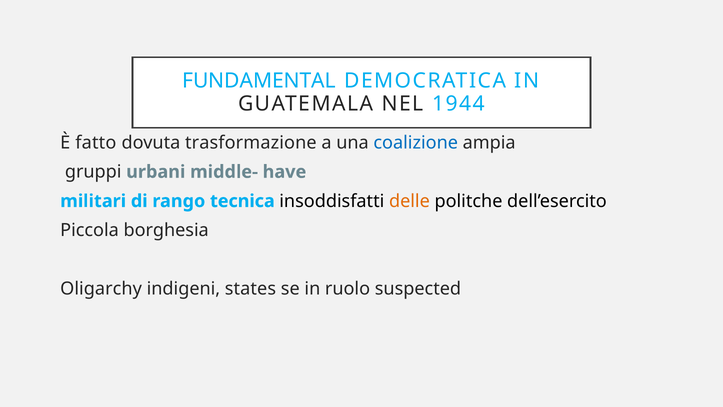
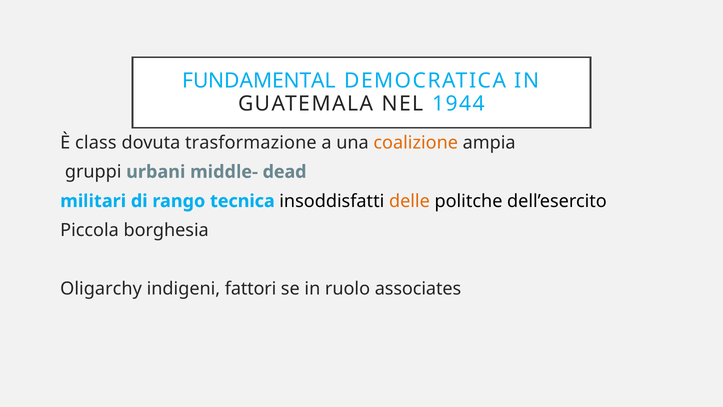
fatto: fatto -> class
coalizione colour: blue -> orange
have: have -> dead
states: states -> fattori
suspected: suspected -> associates
